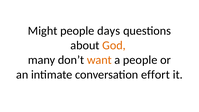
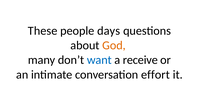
Might: Might -> These
want colour: orange -> blue
a people: people -> receive
